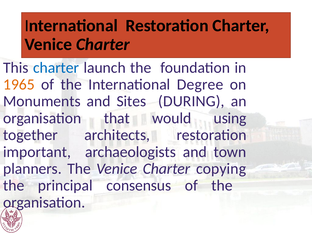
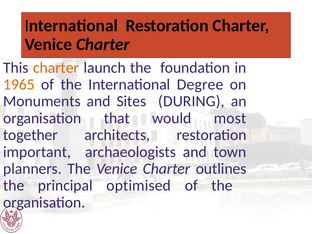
charter at (56, 68) colour: blue -> orange
using: using -> most
copying: copying -> outlines
consensus: consensus -> optimised
